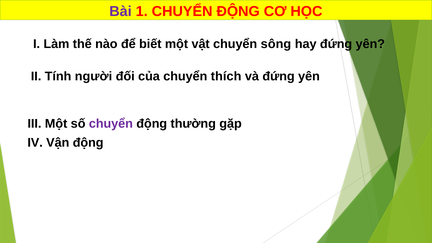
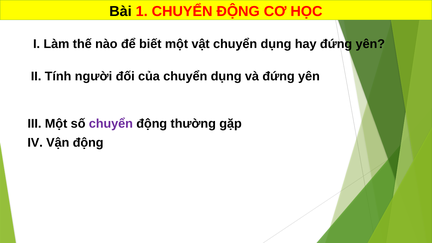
Bài colour: purple -> black
vật chuyển sông: sông -> dụng
của chuyển thích: thích -> dụng
